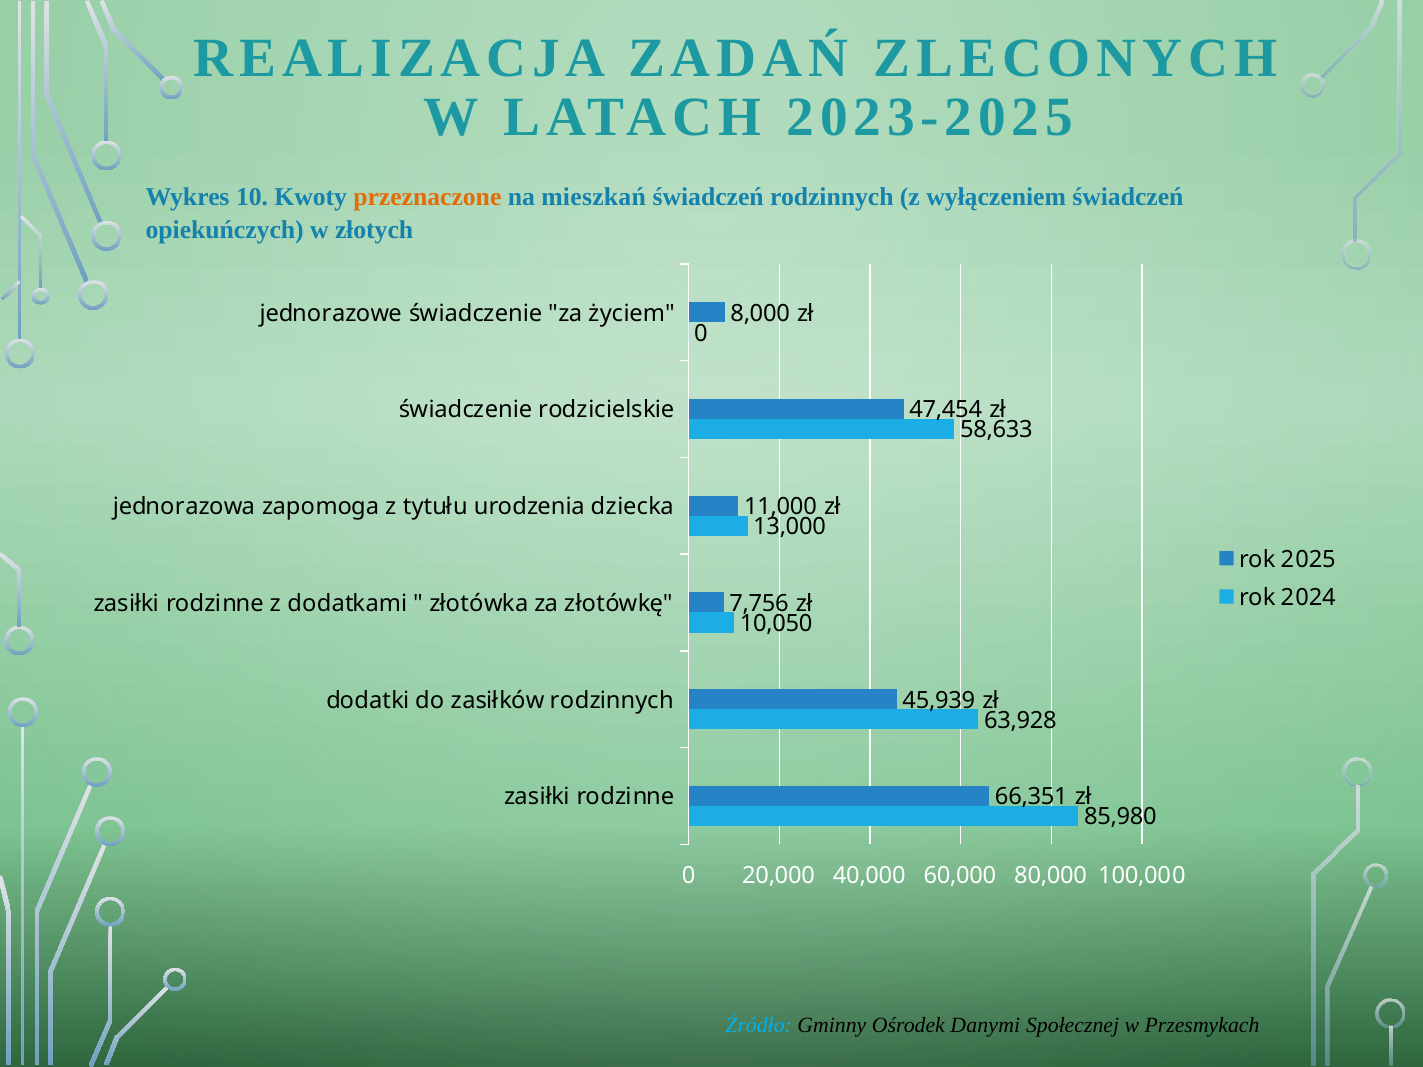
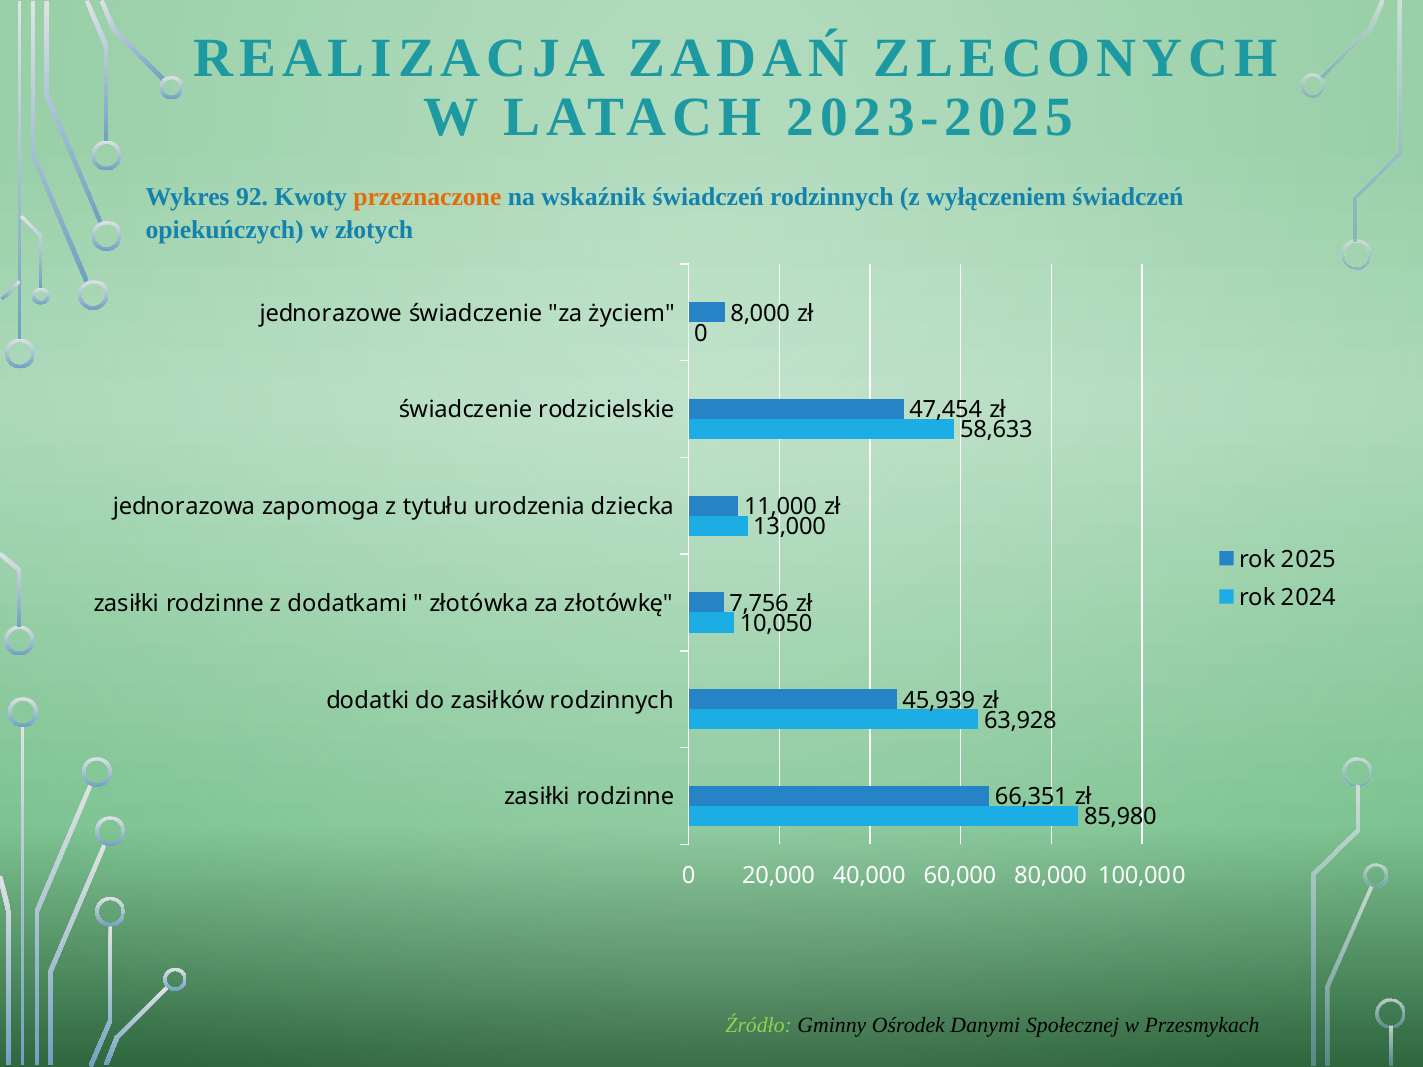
10: 10 -> 92
mieszkań: mieszkań -> wskaźnik
Źródło colour: light blue -> light green
